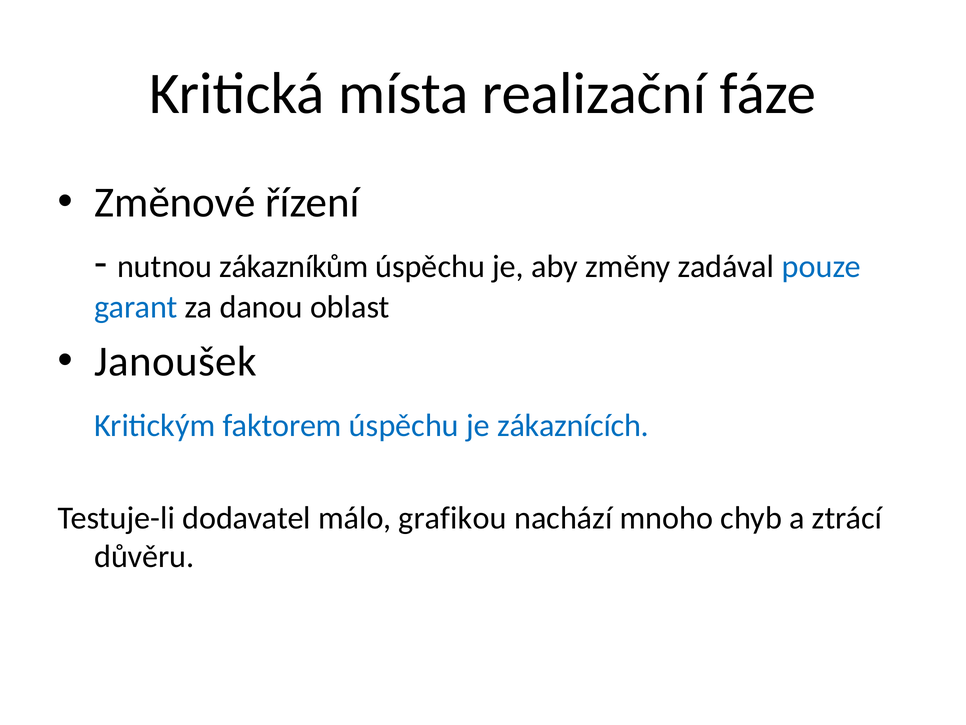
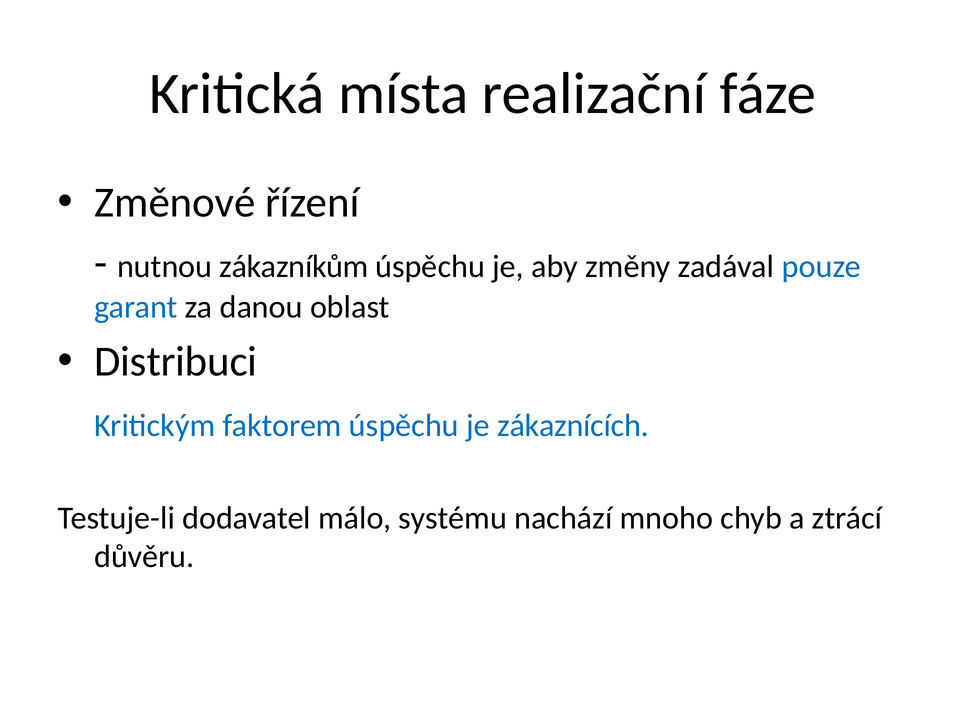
Janoušek: Janoušek -> Distribuci
grafikou: grafikou -> systému
